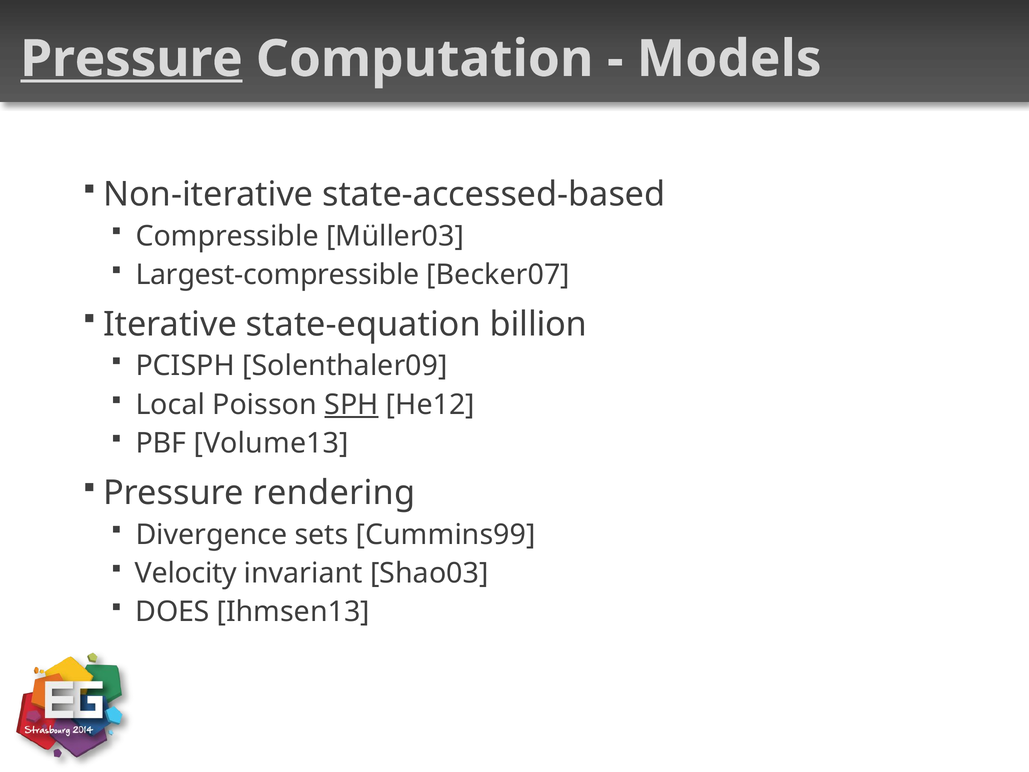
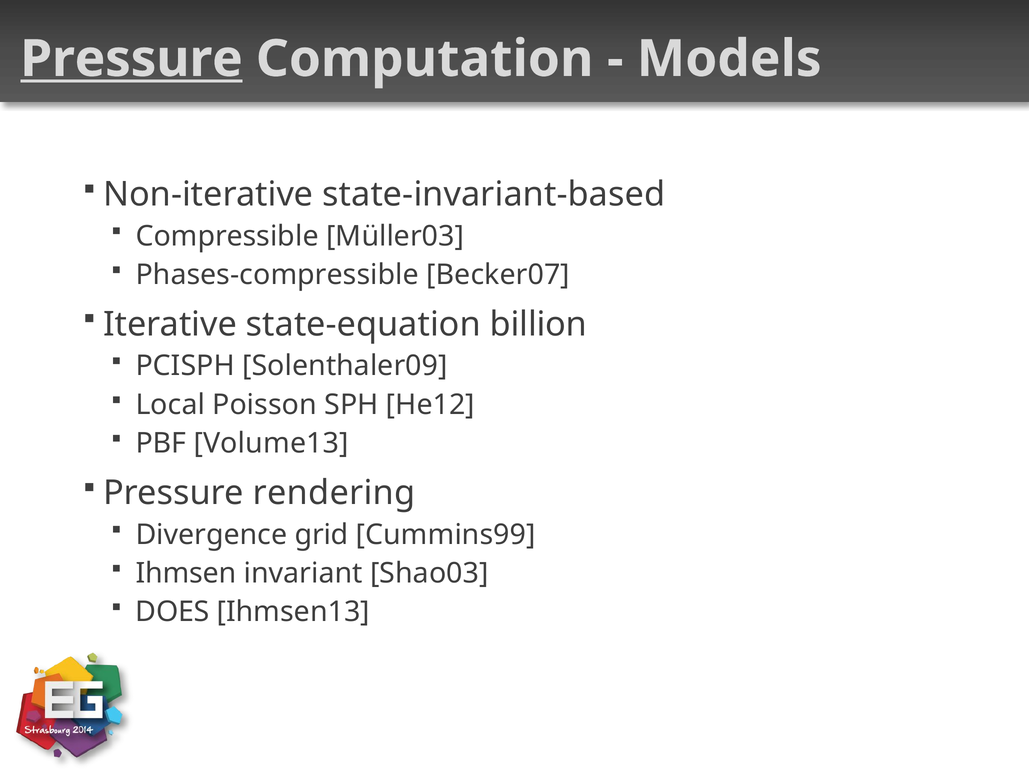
state-accessed-based: state-accessed-based -> state-invariant-based
Largest-compressible: Largest-compressible -> Phases-compressible
SPH underline: present -> none
sets: sets -> grid
Velocity: Velocity -> Ihmsen
